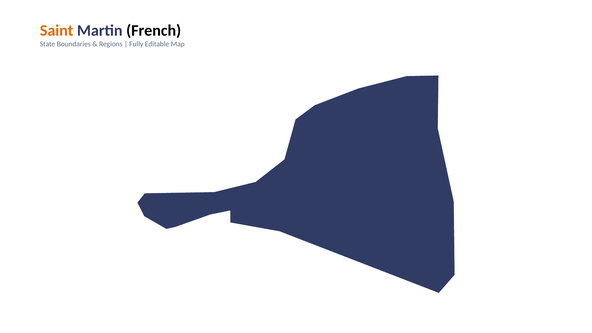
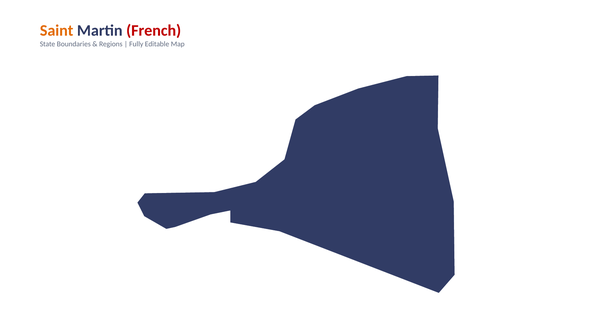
French colour: black -> red
